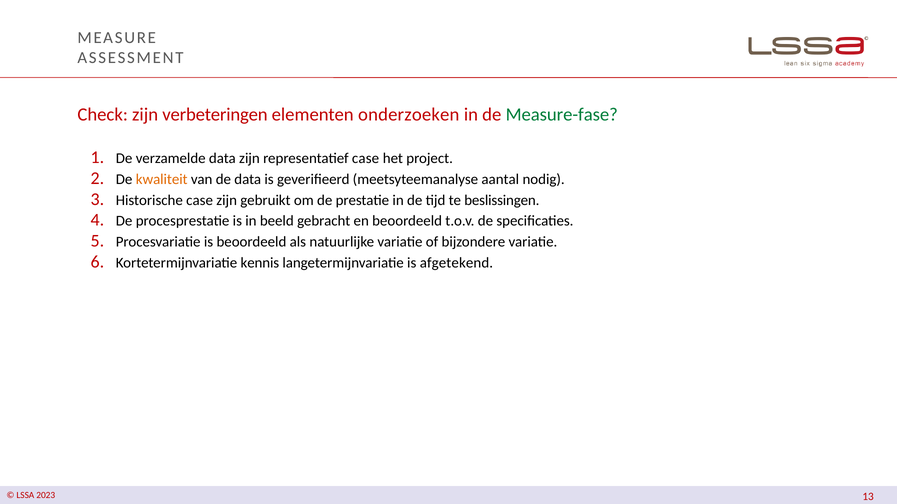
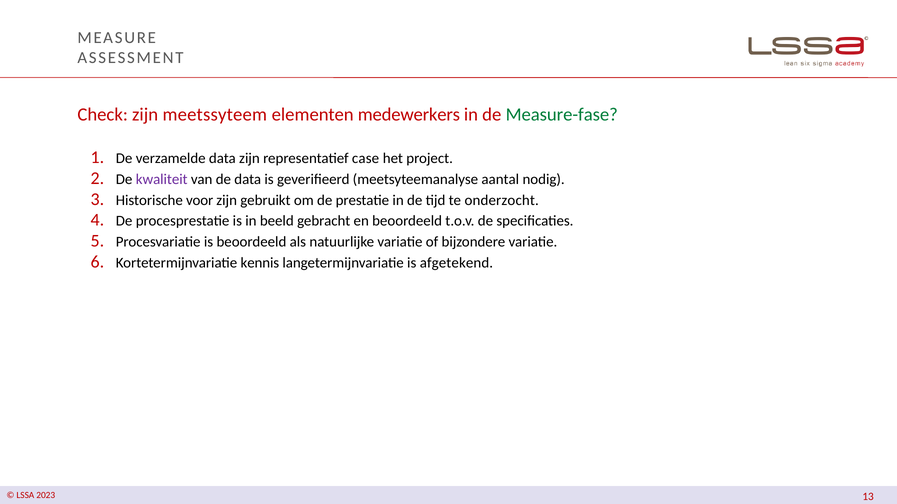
verbeteringen: verbeteringen -> meetssyteem
onderzoeken: onderzoeken -> medewerkers
kwaliteit colour: orange -> purple
Historische case: case -> voor
beslissingen: beslissingen -> onderzocht
